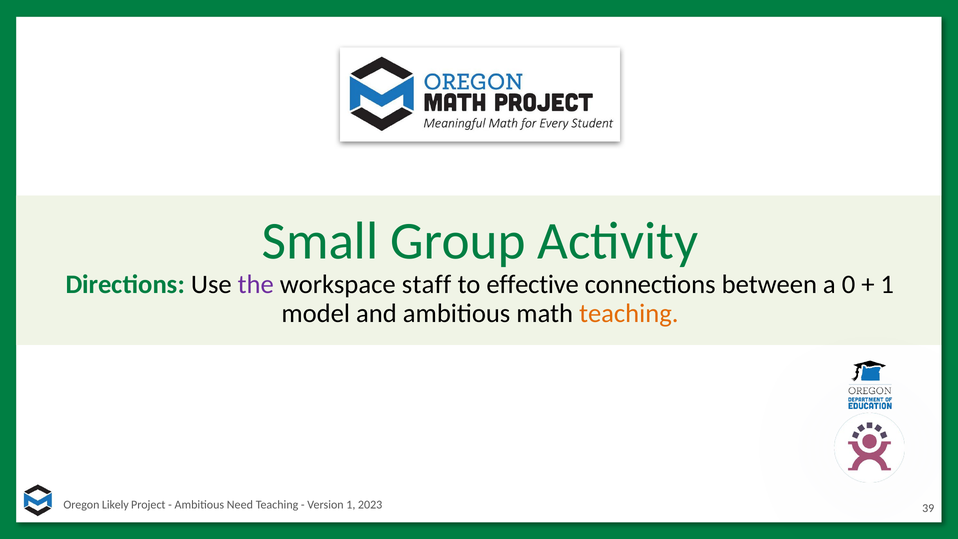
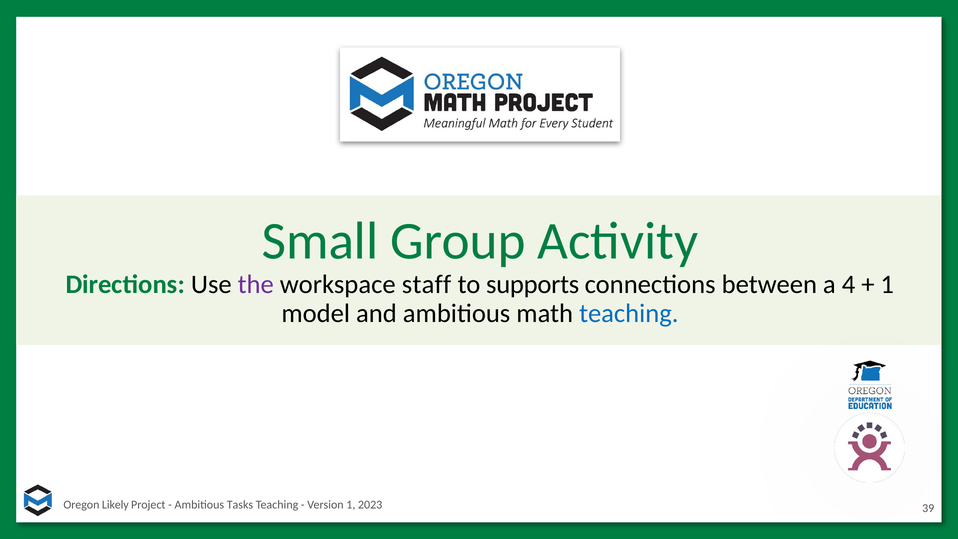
effective: effective -> supports
0: 0 -> 4
teaching at (629, 313) colour: orange -> blue
Need: Need -> Tasks
